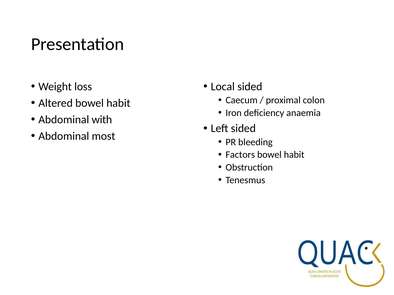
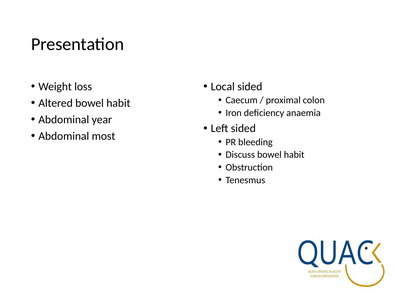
with: with -> year
Factors: Factors -> Discuss
